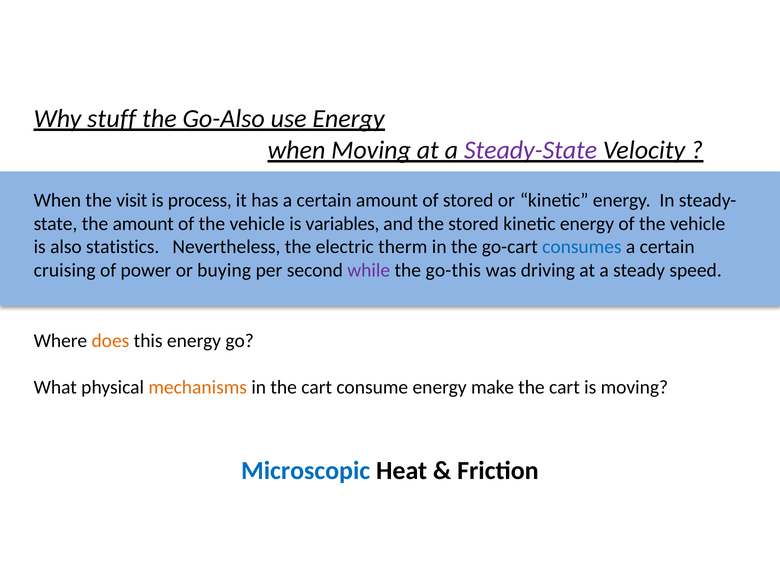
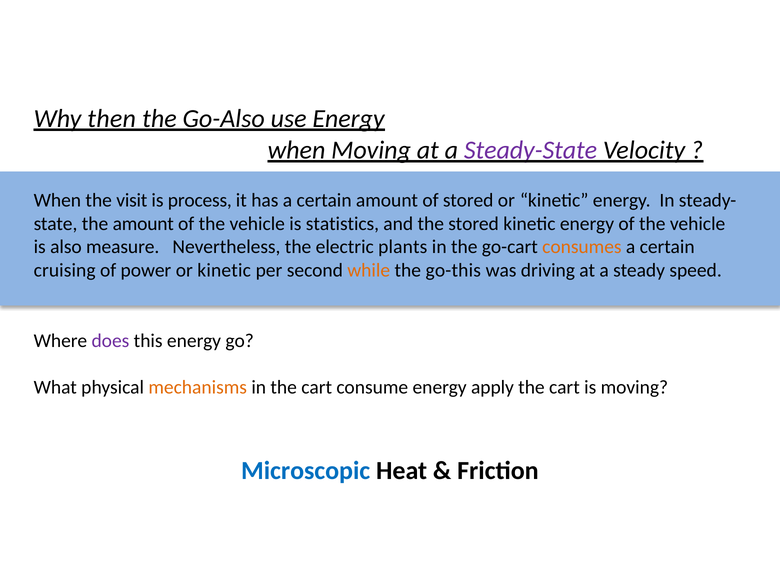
stuff: stuff -> then
variables: variables -> statistics
statistics: statistics -> measure
therm: therm -> plants
consumes colour: blue -> orange
power or buying: buying -> kinetic
while colour: purple -> orange
does colour: orange -> purple
make: make -> apply
